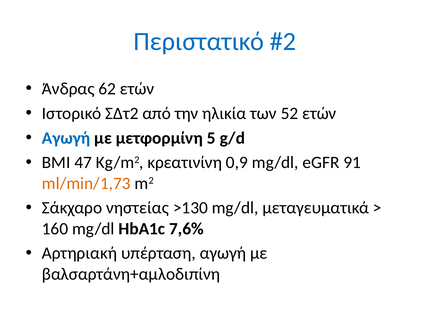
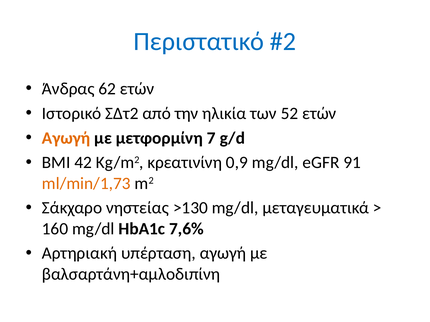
Αγωγή at (66, 138) colour: blue -> orange
5: 5 -> 7
47: 47 -> 42
